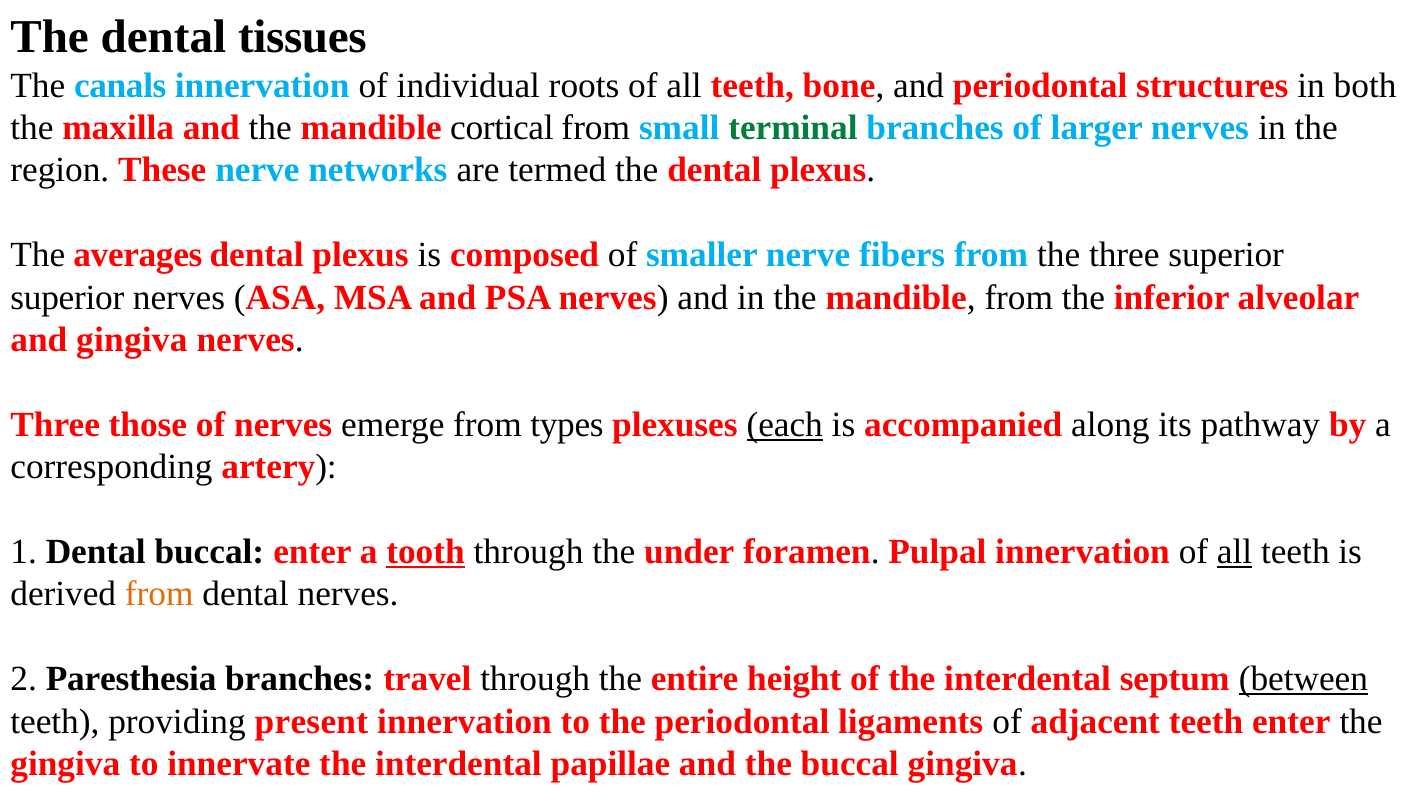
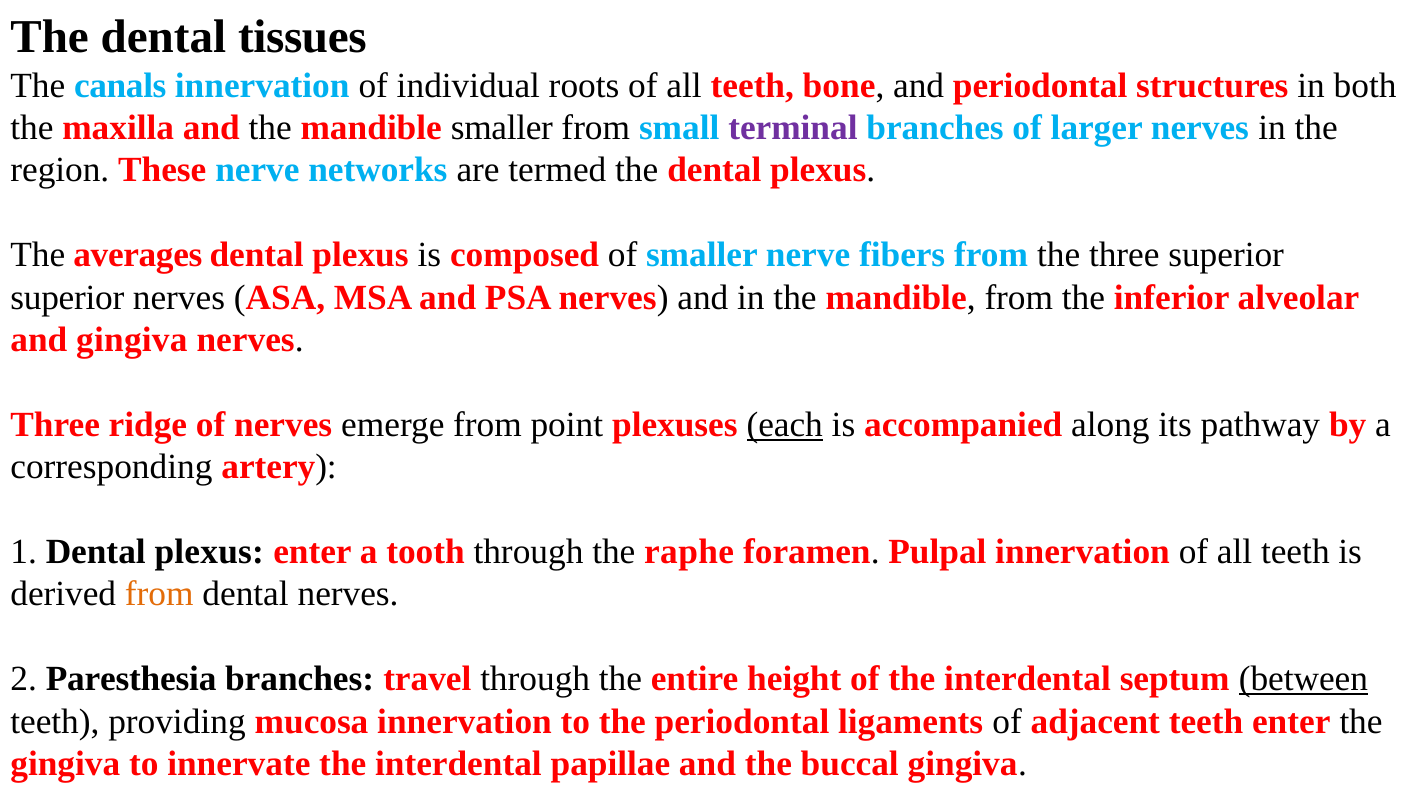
mandible cortical: cortical -> smaller
terminal colour: green -> purple
those: those -> ridge
types: types -> point
1 Dental buccal: buccal -> plexus
tooth underline: present -> none
under: under -> raphe
all at (1235, 552) underline: present -> none
present: present -> mucosa
